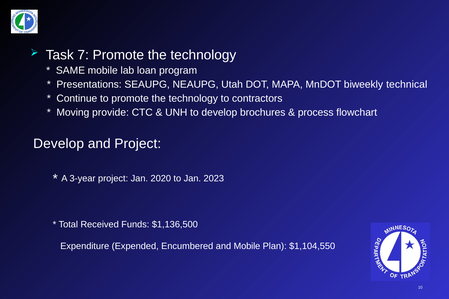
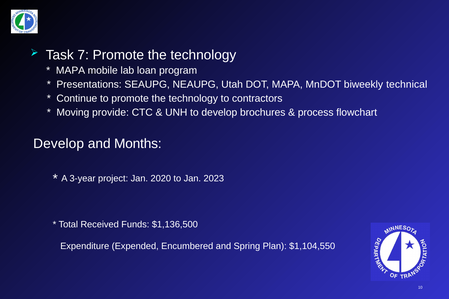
SAME at (71, 71): SAME -> MAPA
and Project: Project -> Months
and Mobile: Mobile -> Spring
